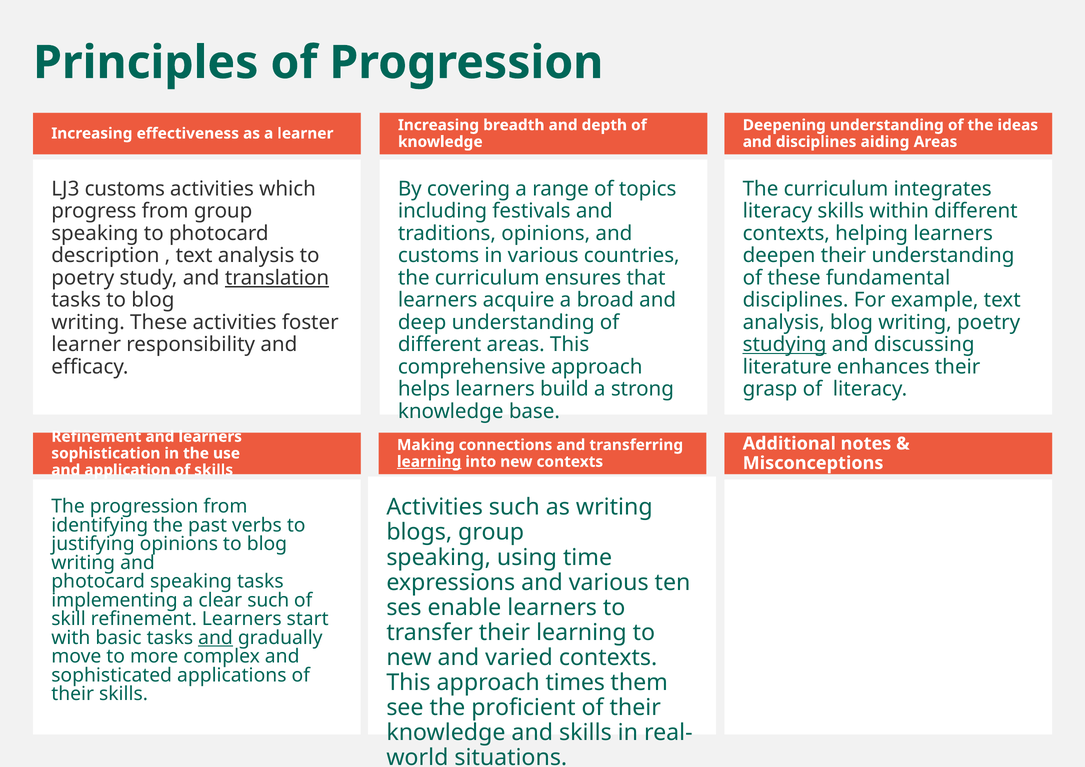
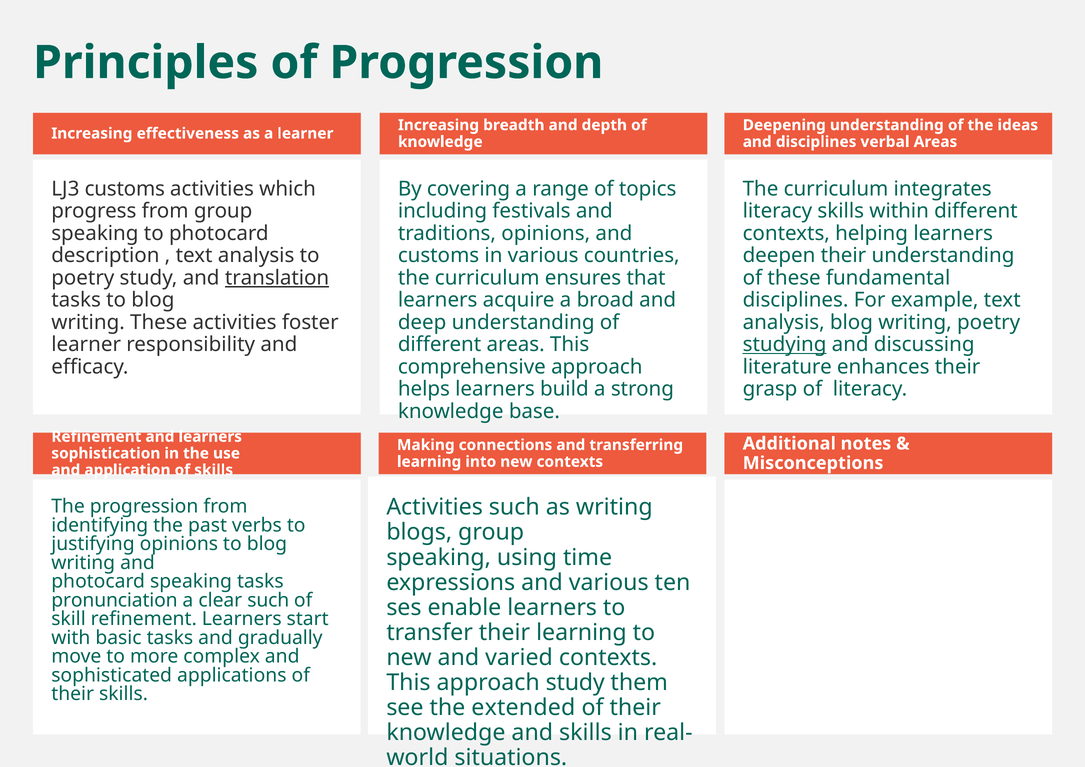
aiding: aiding -> verbal
learning at (429, 462) underline: present -> none
implementing: implementing -> pronunciation
and at (216, 638) underline: present -> none
approach times: times -> study
proficient: proficient -> extended
